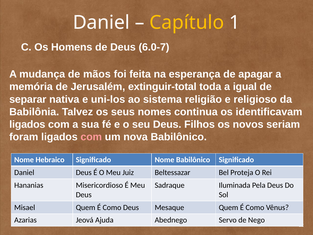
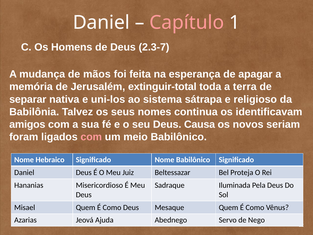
Capítulo colour: yellow -> pink
6.0-7: 6.0-7 -> 2.3-7
igual: igual -> terra
religião: religião -> sátrapa
ligados at (27, 124): ligados -> amigos
Filhos: Filhos -> Causa
nova: nova -> meio
